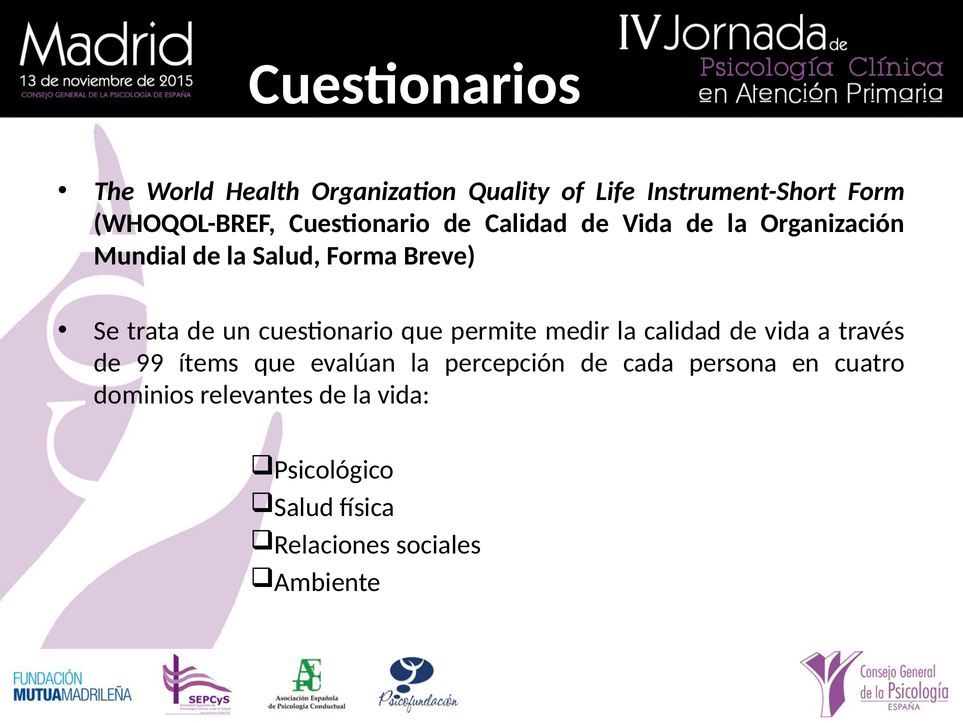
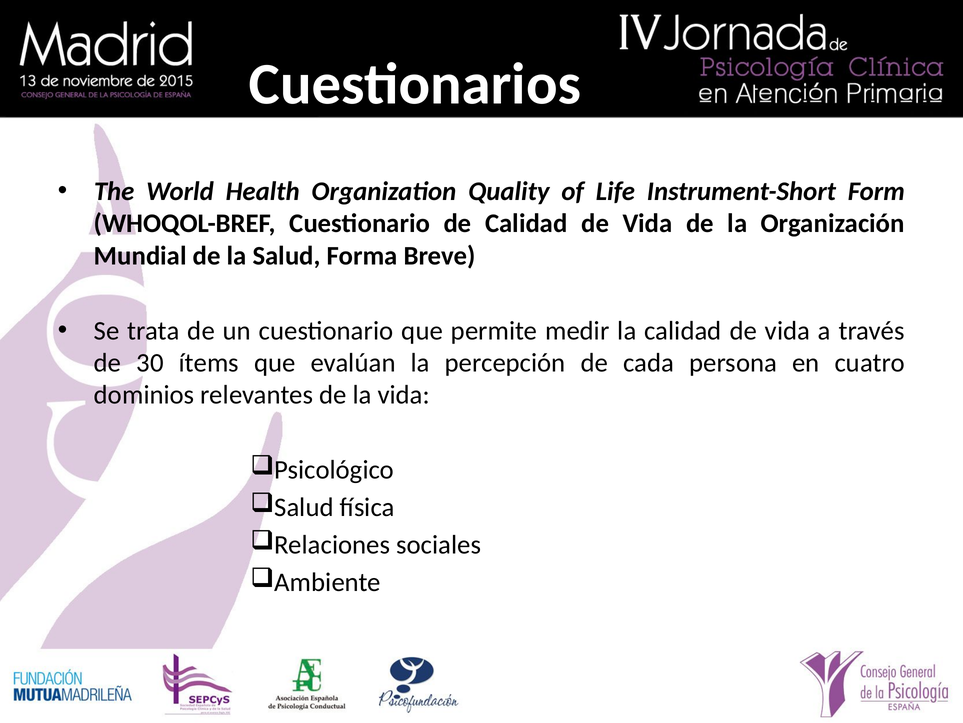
99: 99 -> 30
